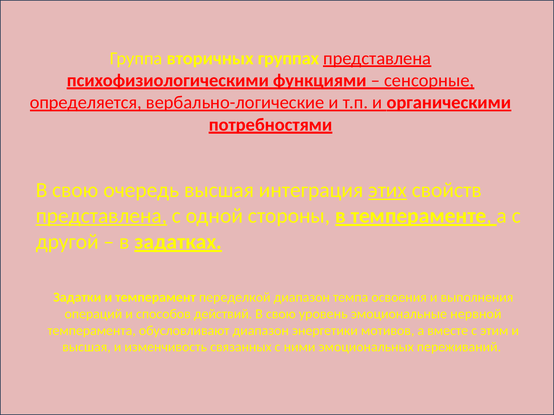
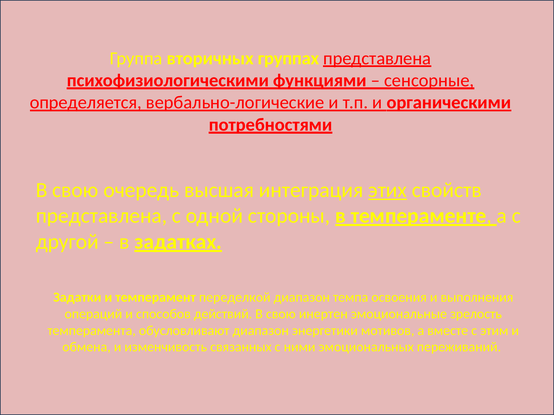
представлена at (101, 216) underline: present -> none
уровень: уровень -> инертен
нервной: нервной -> зрелость
высшая at (87, 348): высшая -> обмена
